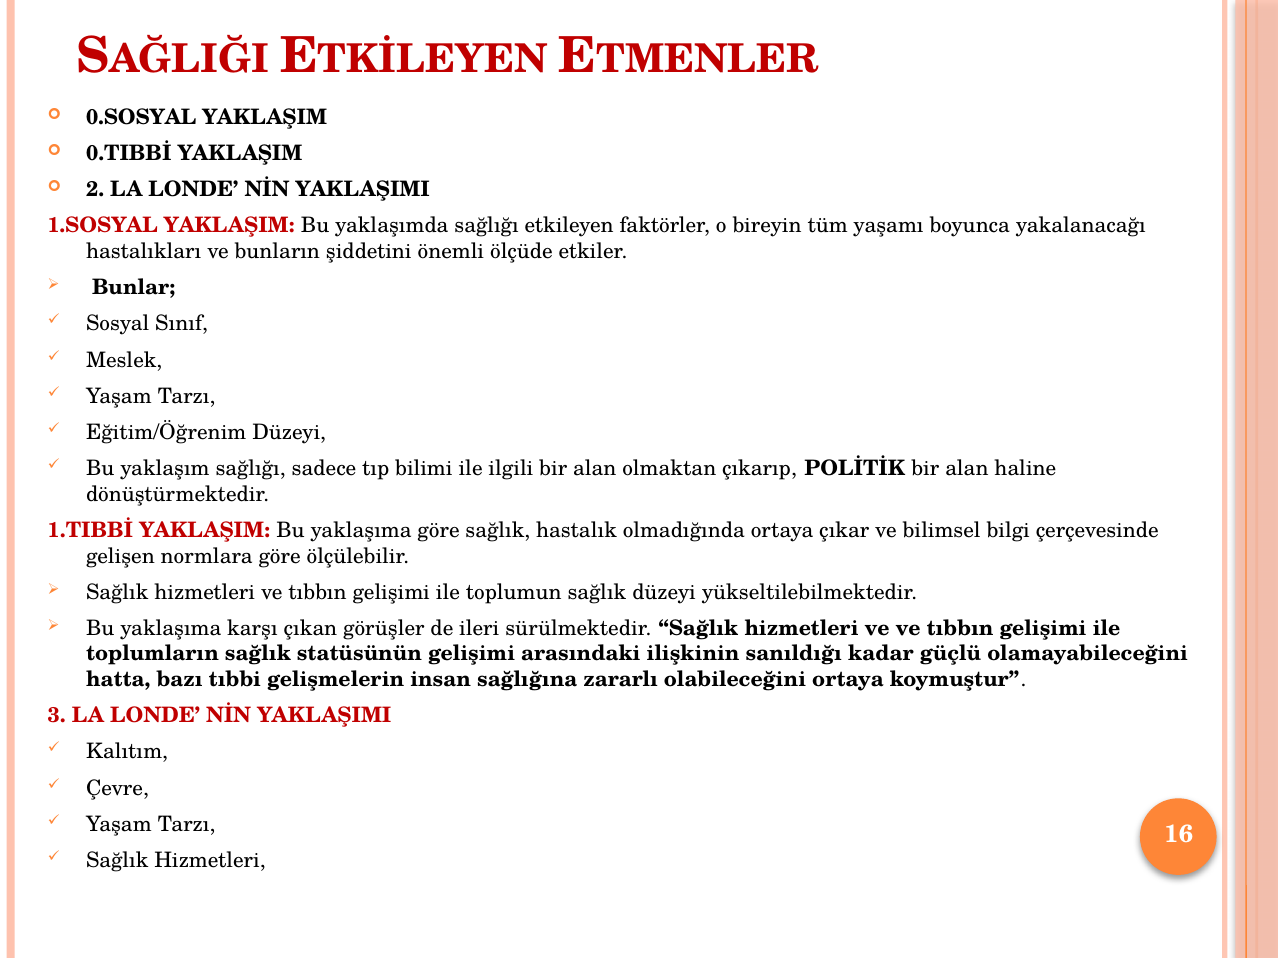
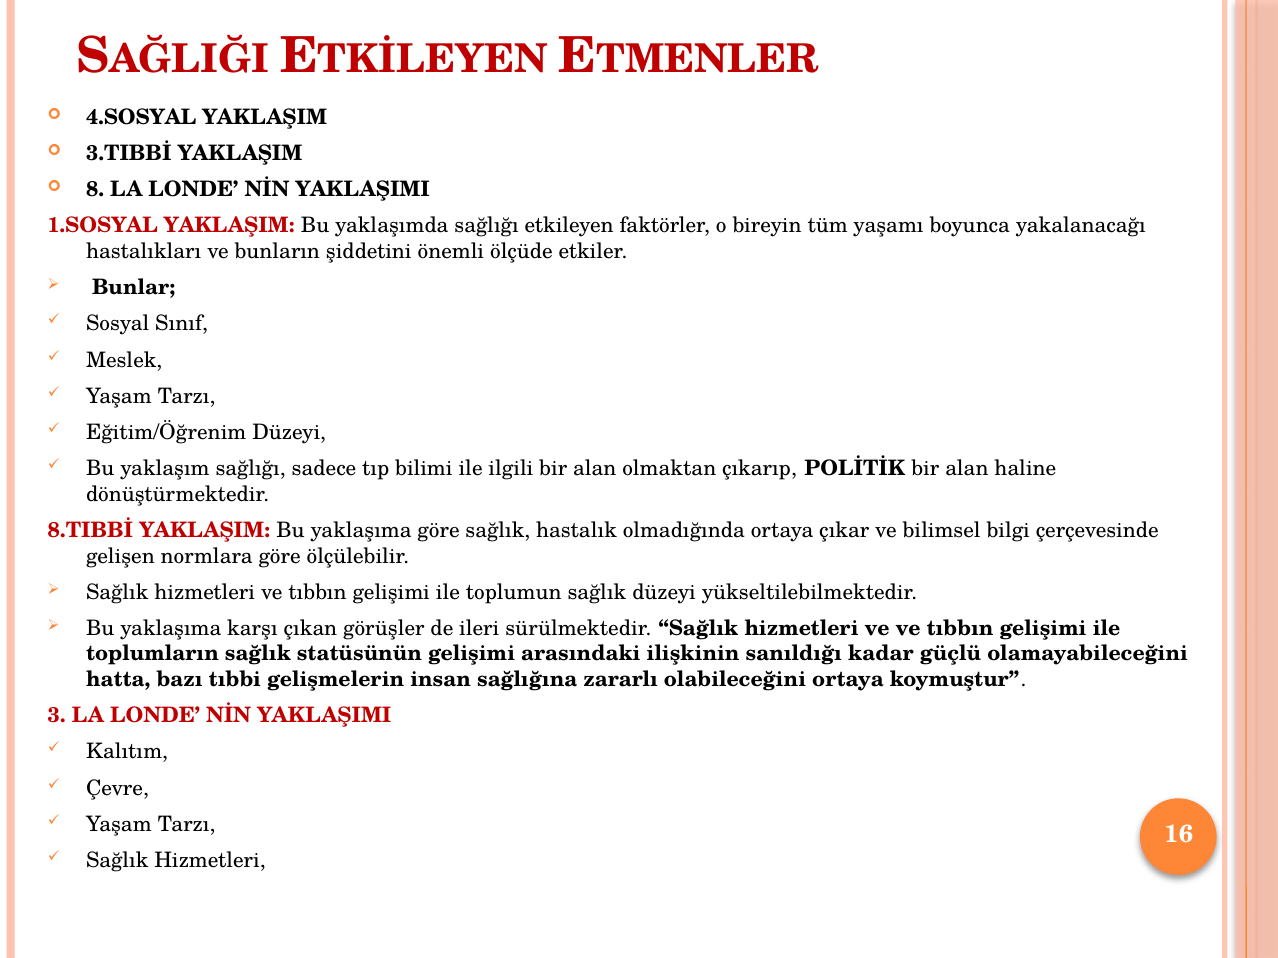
0.SOSYAL: 0.SOSYAL -> 4.SOSYAL
0.TIBBİ: 0.TIBBİ -> 3.TIBBİ
2: 2 -> 8
1.TIBBİ: 1.TIBBİ -> 8.TIBBİ
